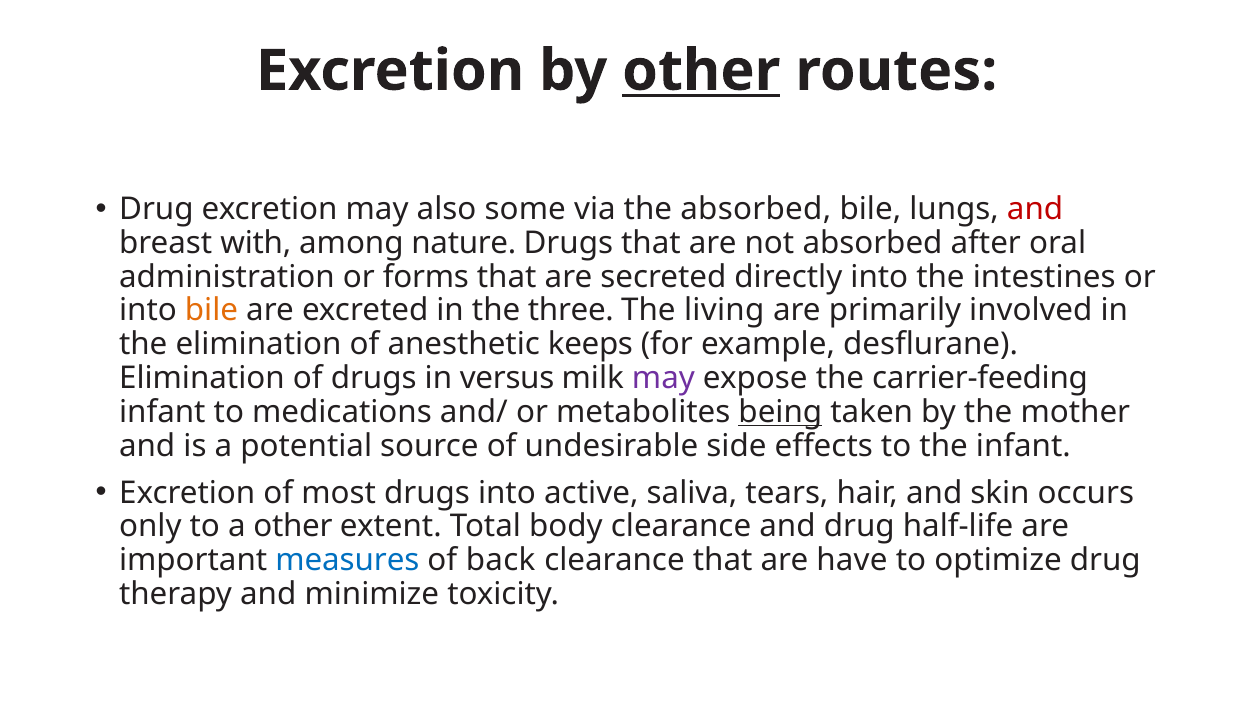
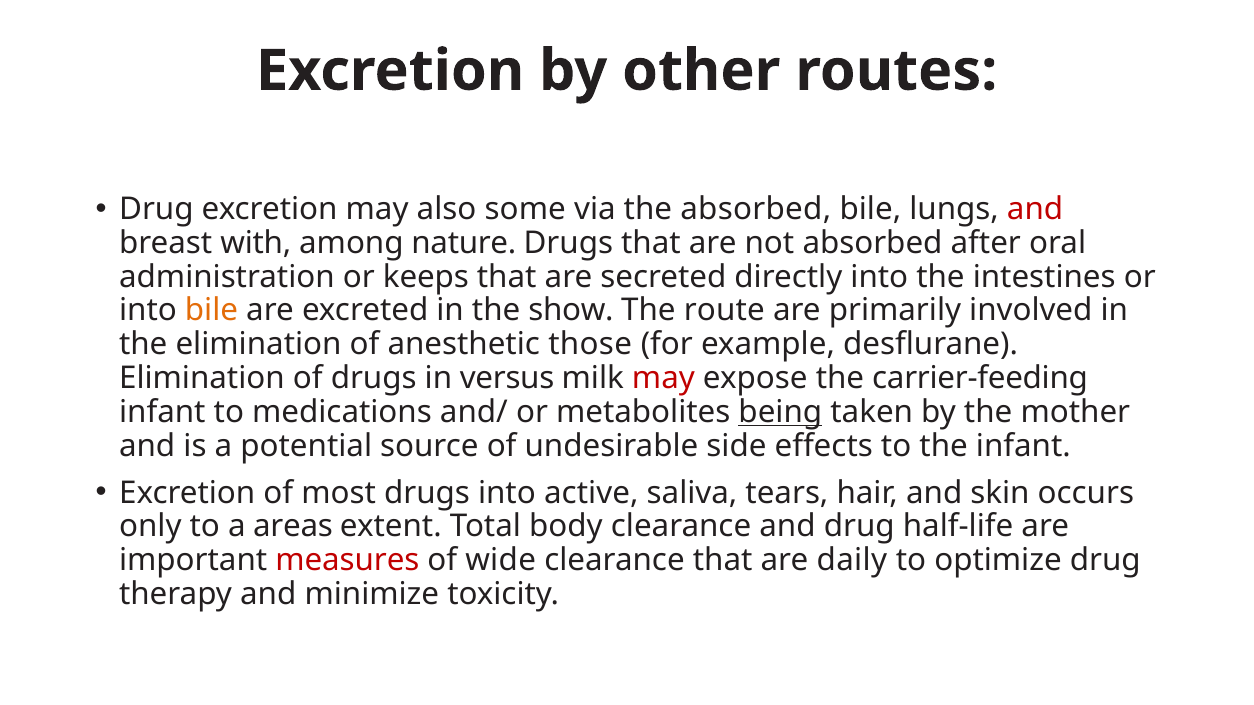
other at (701, 71) underline: present -> none
forms: forms -> keeps
three: three -> show
living: living -> route
keeps: keeps -> those
may at (663, 378) colour: purple -> red
a other: other -> areas
measures colour: blue -> red
back: back -> wide
have: have -> daily
